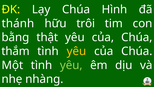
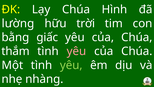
thánh: thánh -> lường
trôi: trôi -> trời
thật: thật -> giấc
yêu at (76, 51) colour: yellow -> pink
